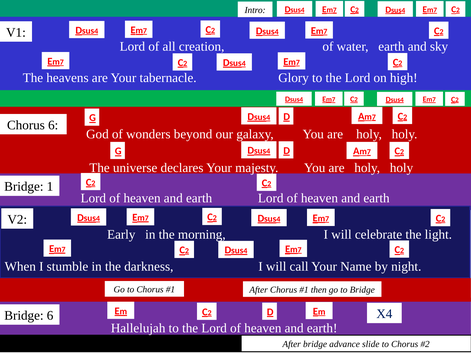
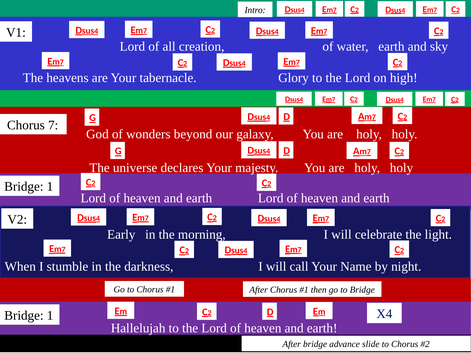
Chorus 6: 6 -> 7
6 at (50, 316): 6 -> 1
